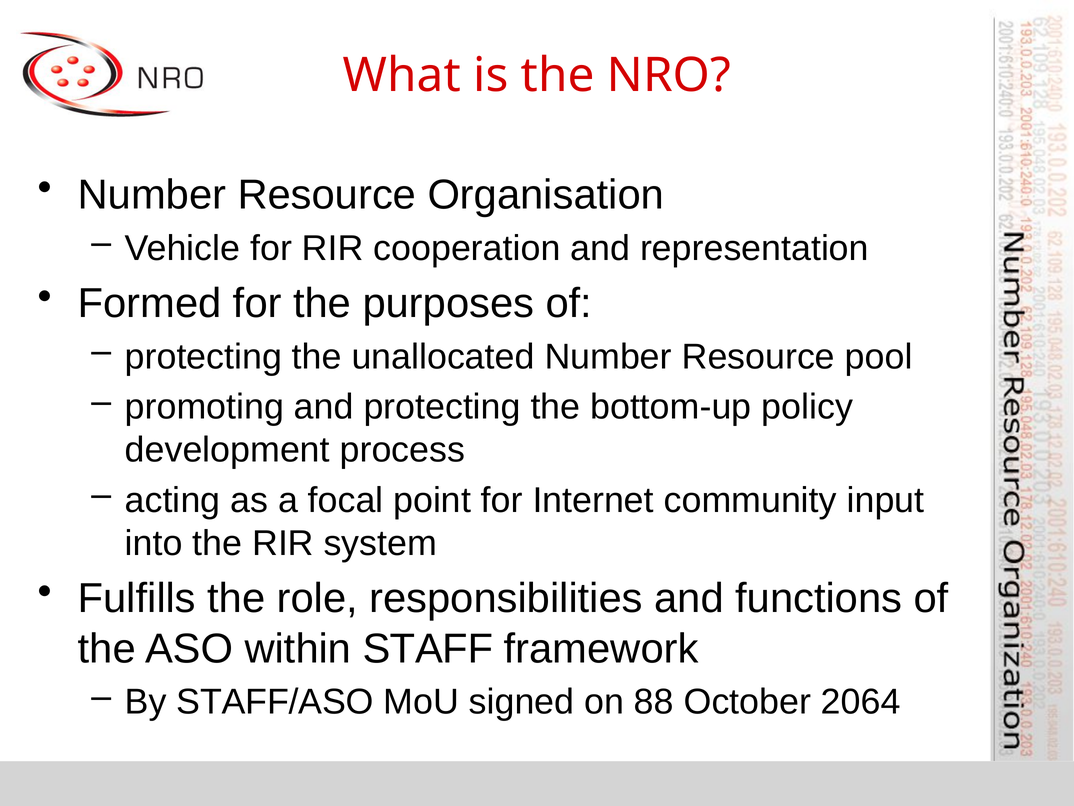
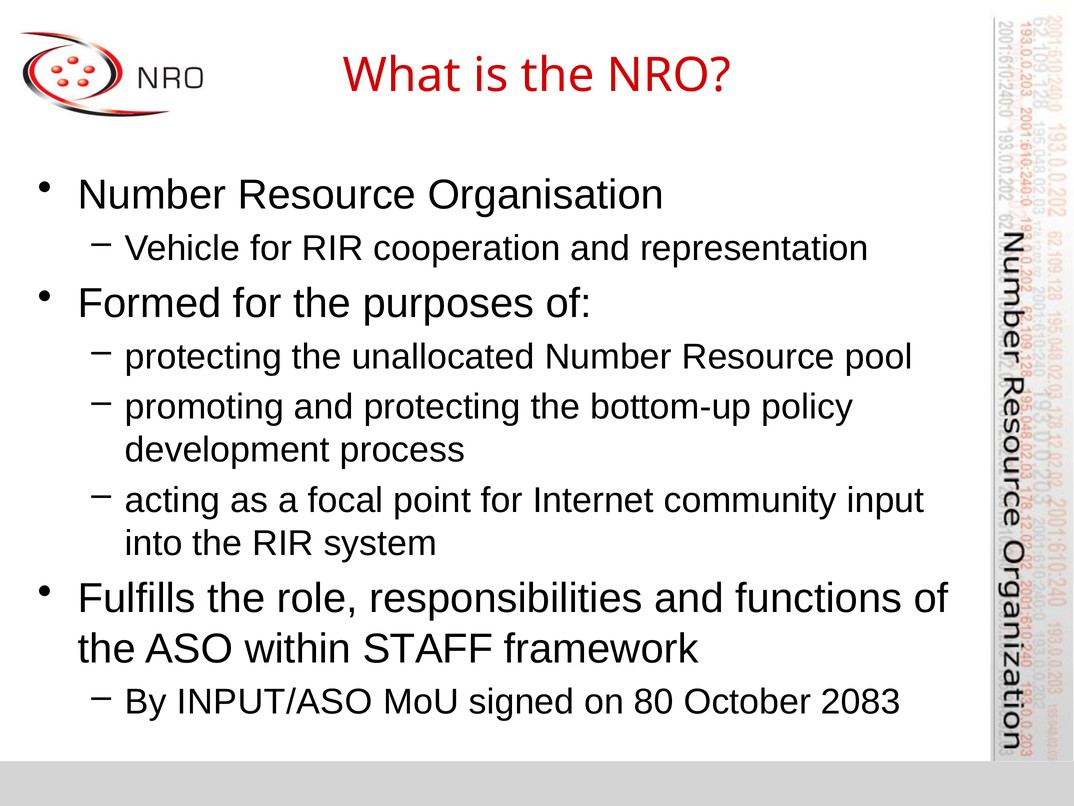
STAFF/ASO: STAFF/ASO -> INPUT/ASO
88: 88 -> 80
2064: 2064 -> 2083
